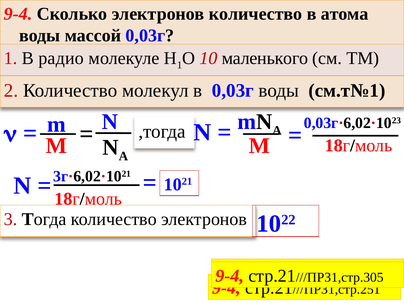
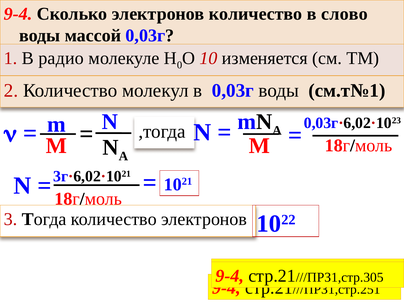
атома: атома -> слово
1 at (180, 65): 1 -> 0
маленького: маленького -> изменяется
